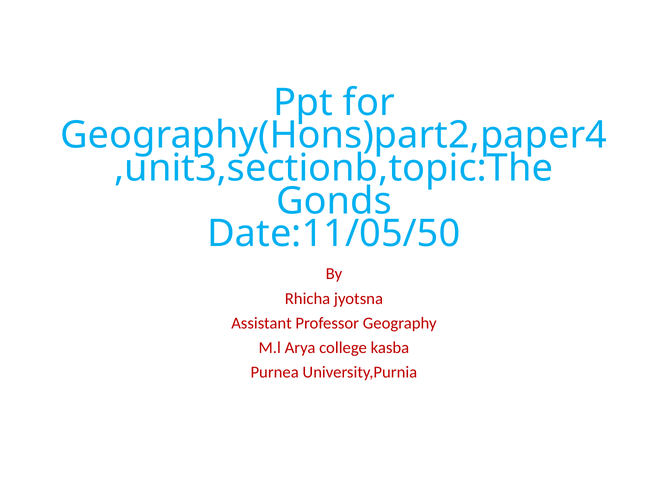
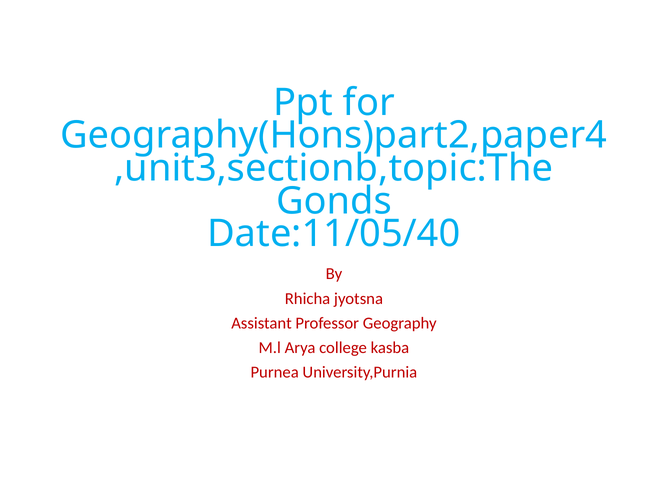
Date:11/05/50: Date:11/05/50 -> Date:11/05/40
